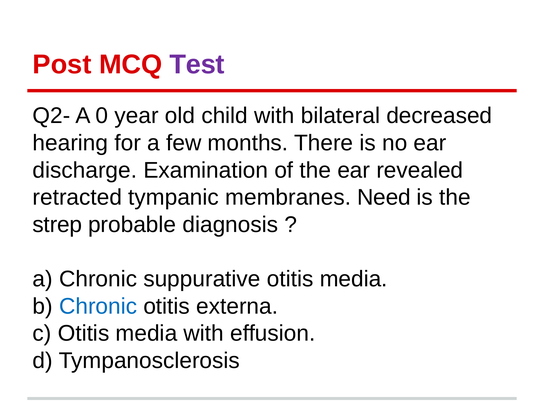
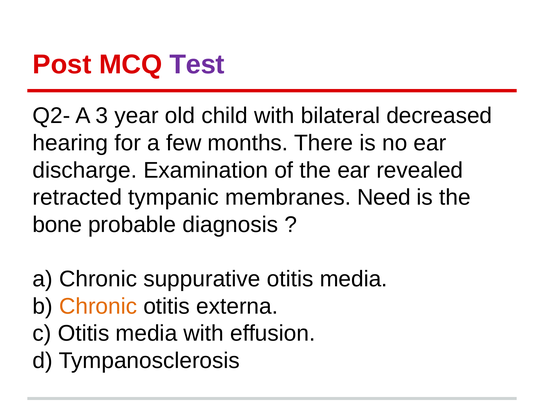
0: 0 -> 3
strep: strep -> bone
Chronic at (98, 306) colour: blue -> orange
